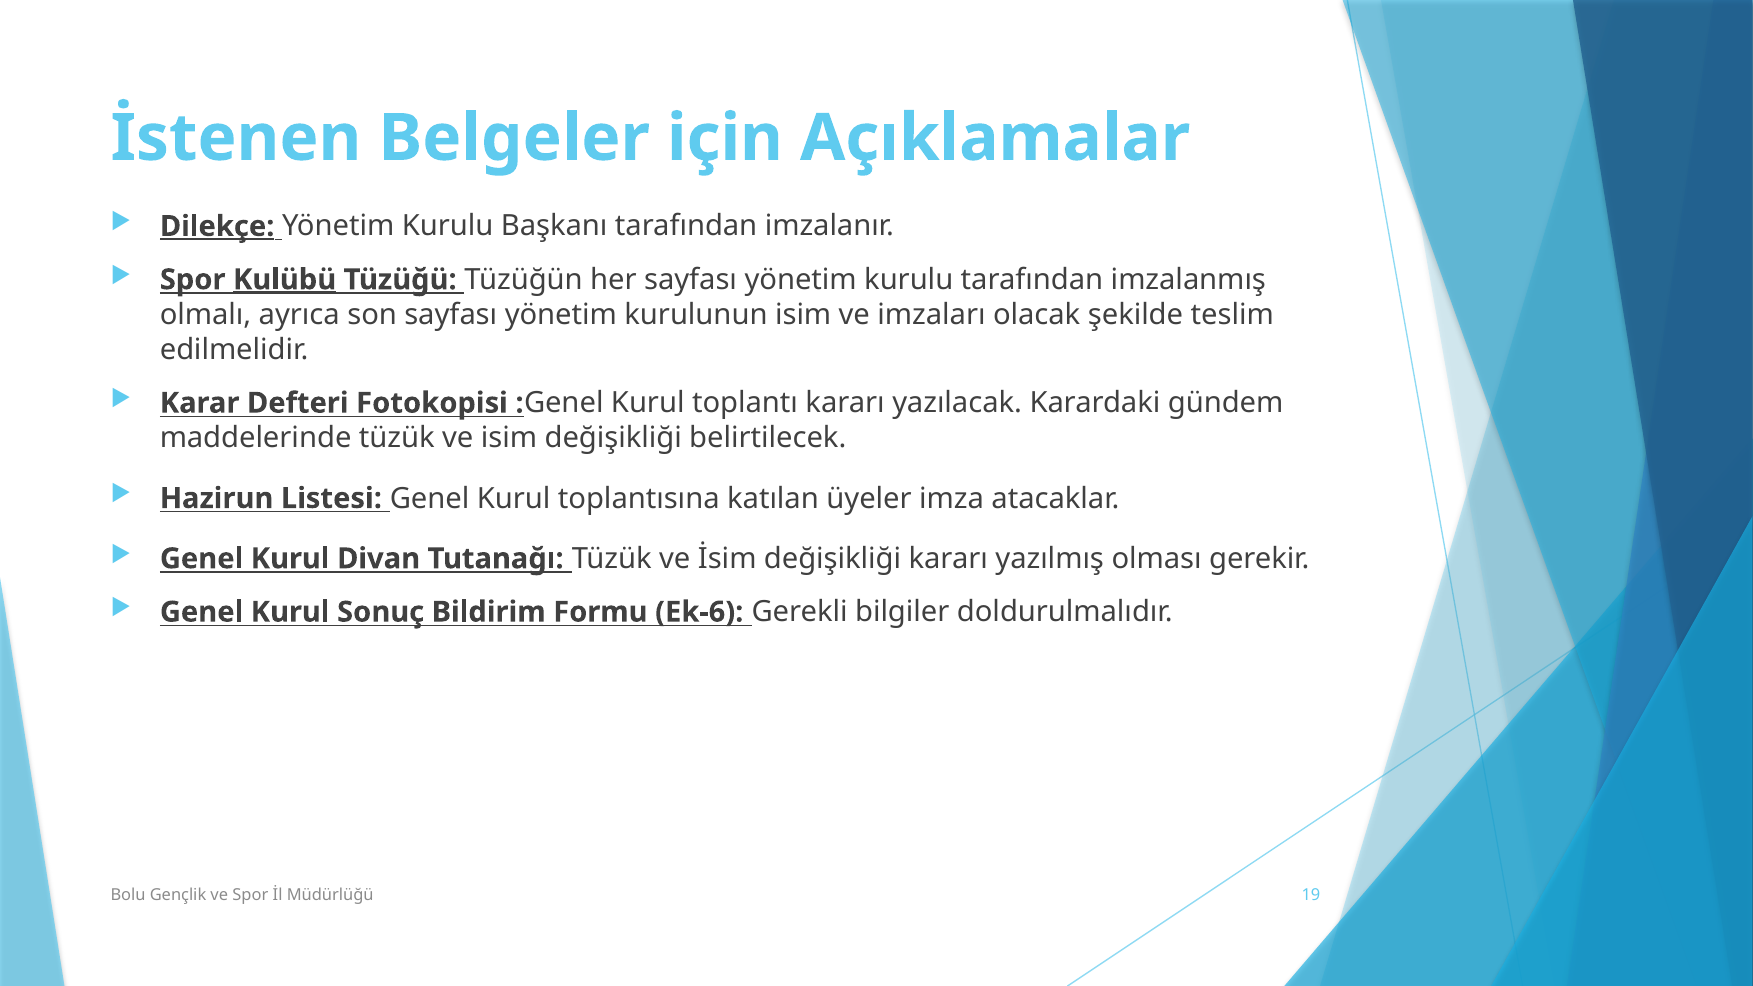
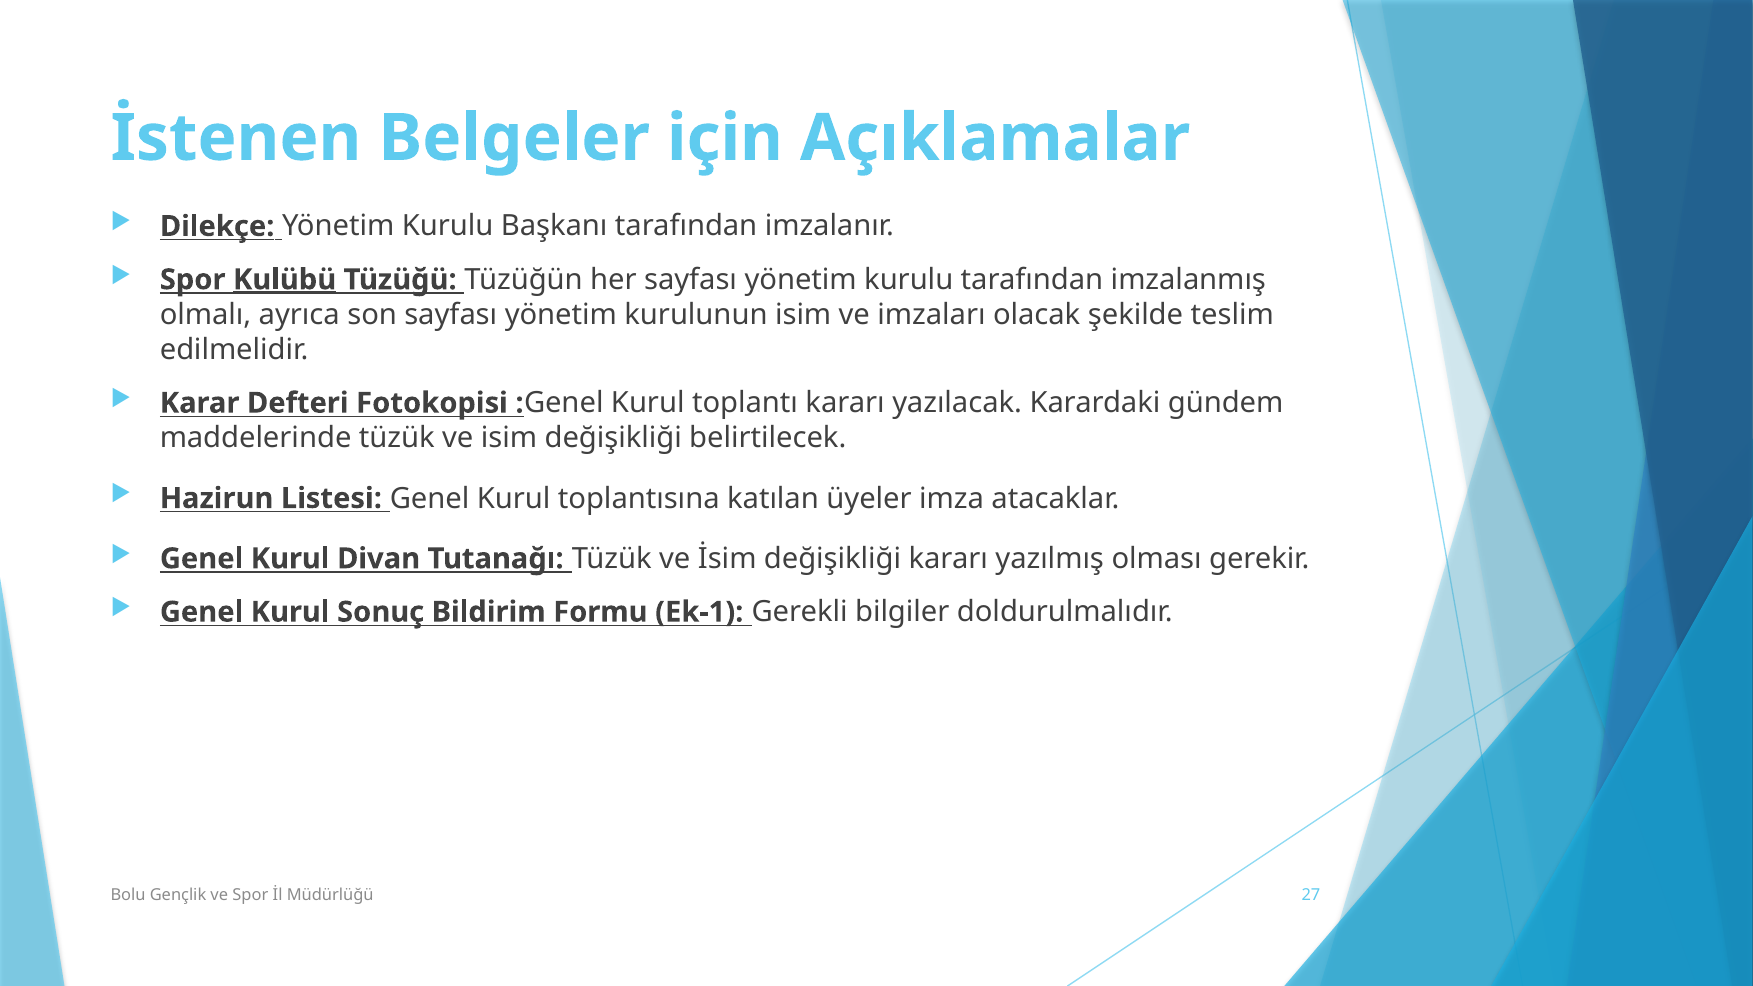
Dilekçe underline: present -> none
Ek-6: Ek-6 -> Ek-1
19: 19 -> 27
